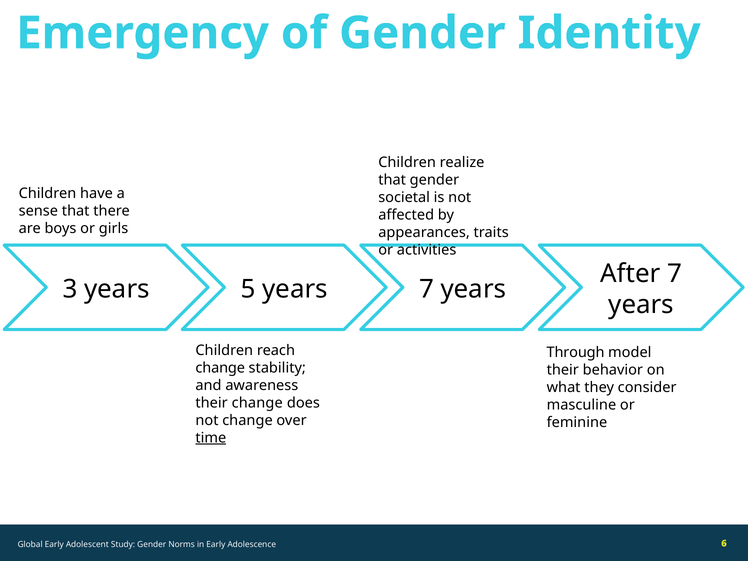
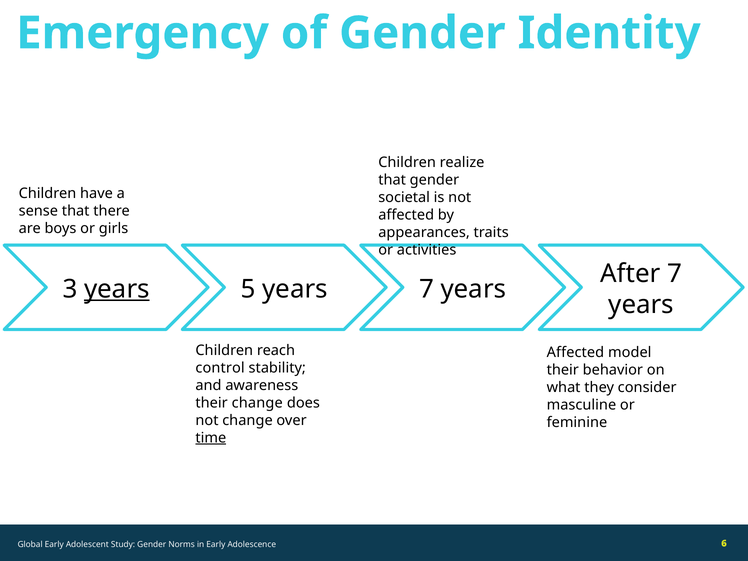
years at (117, 289) underline: none -> present
Through at (576, 353): Through -> Affected
change at (220, 368): change -> control
